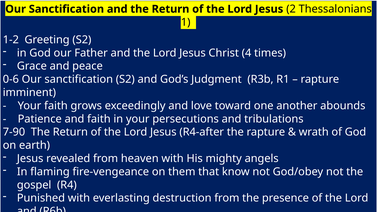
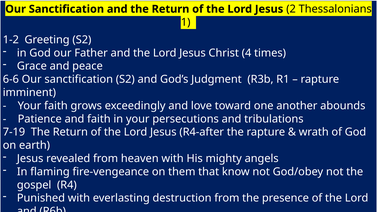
0-6: 0-6 -> 6-6
7-90: 7-90 -> 7-19
